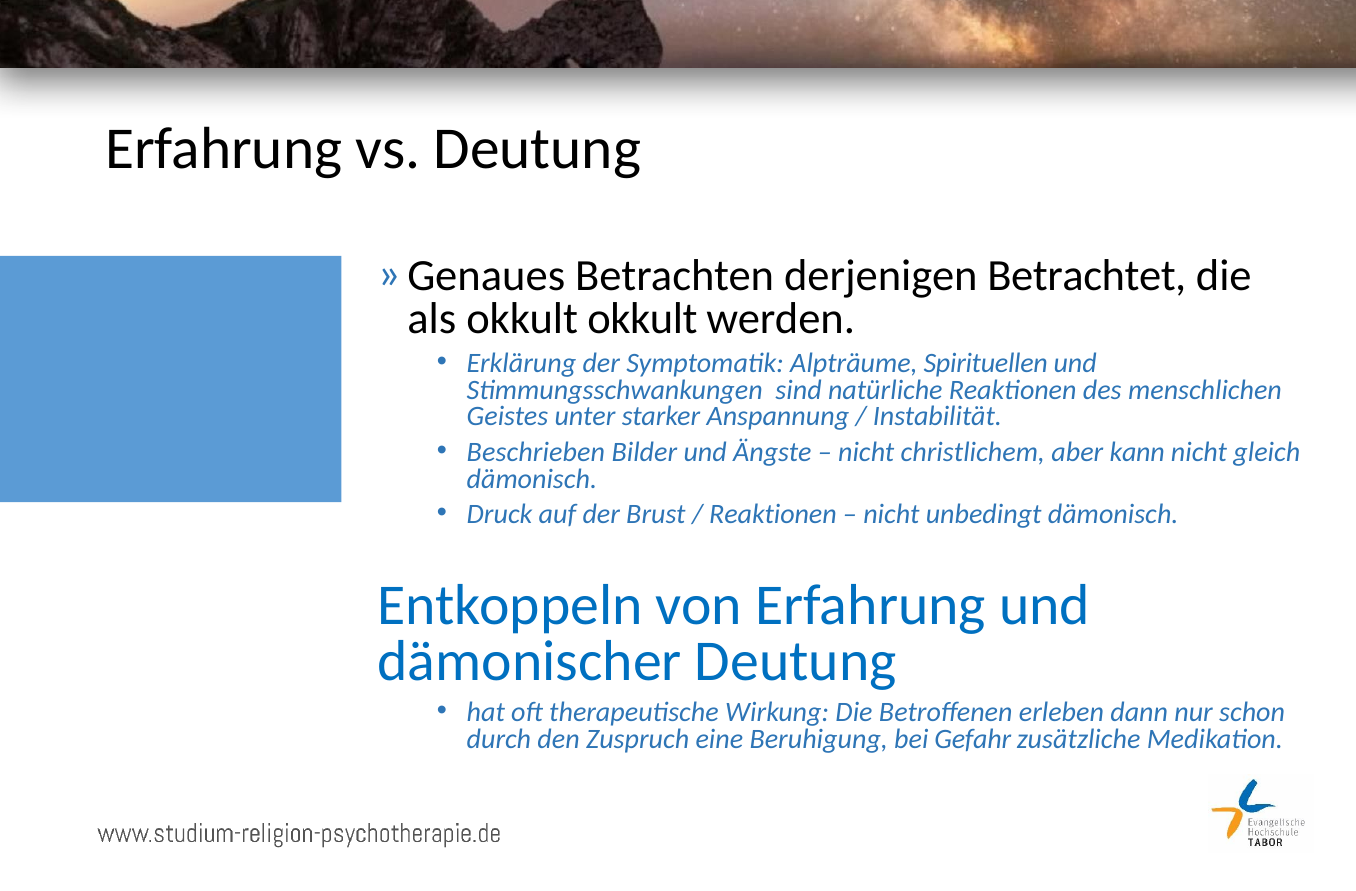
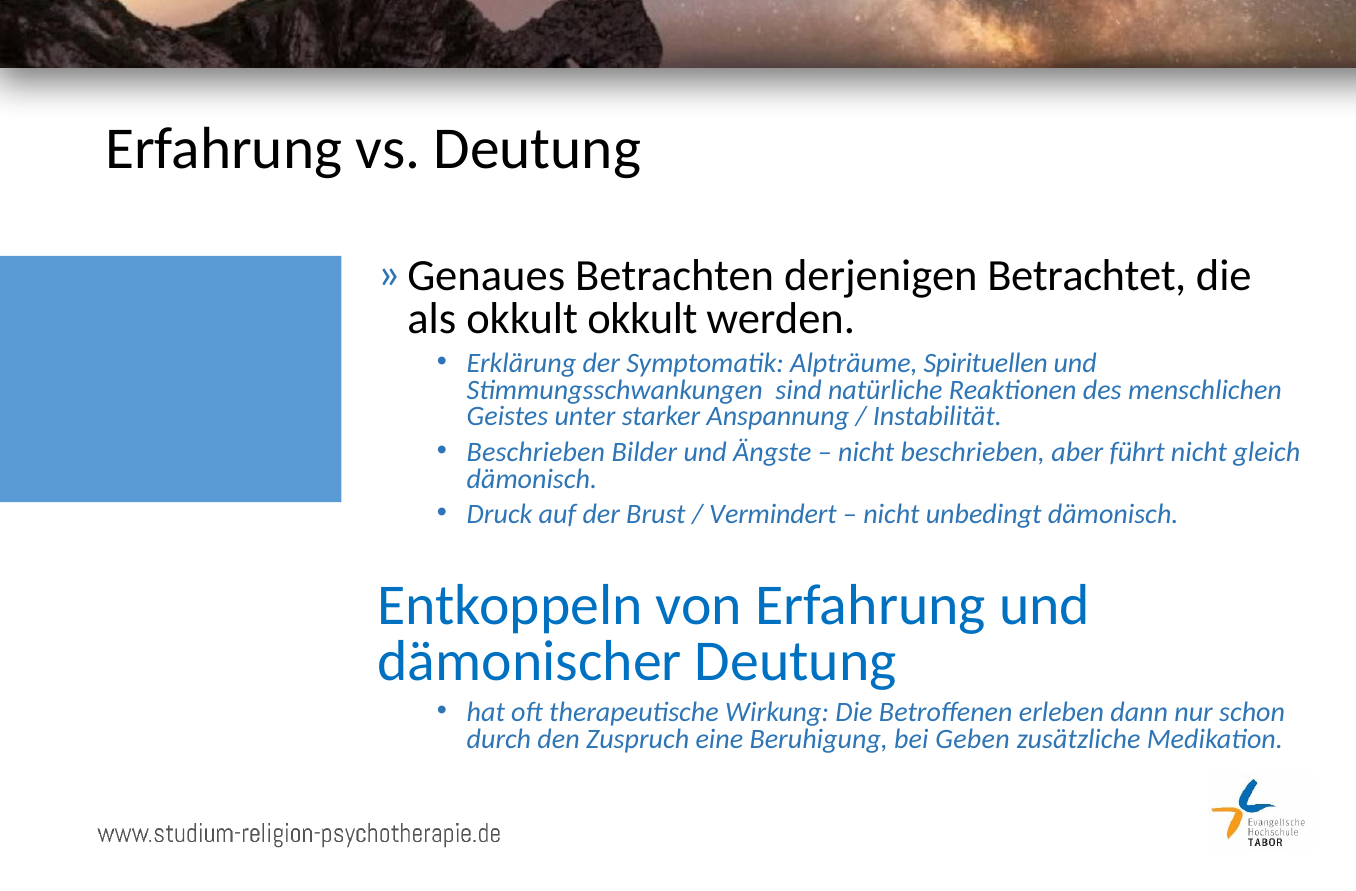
nicht christlichem: christlichem -> beschrieben
kann: kann -> führt
Reaktionen at (773, 514): Reaktionen -> Vermindert
Gefahr: Gefahr -> Geben
